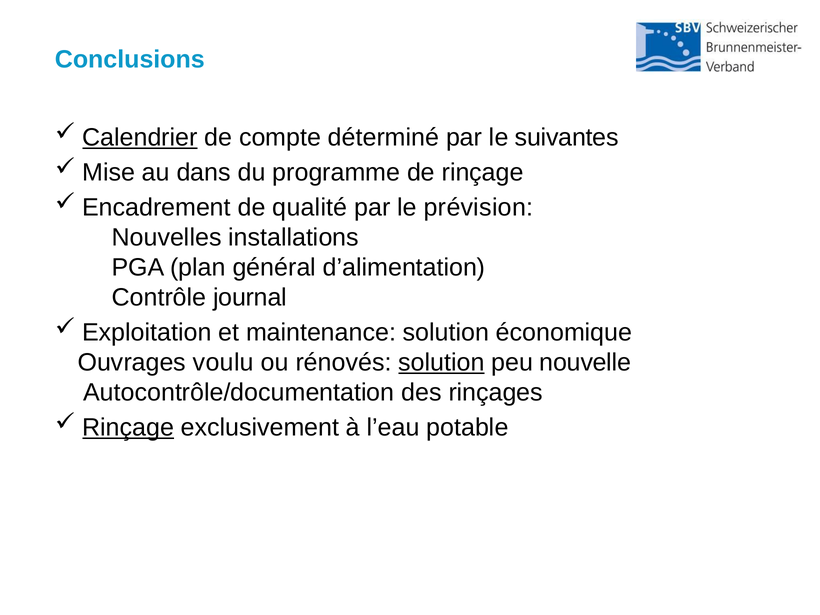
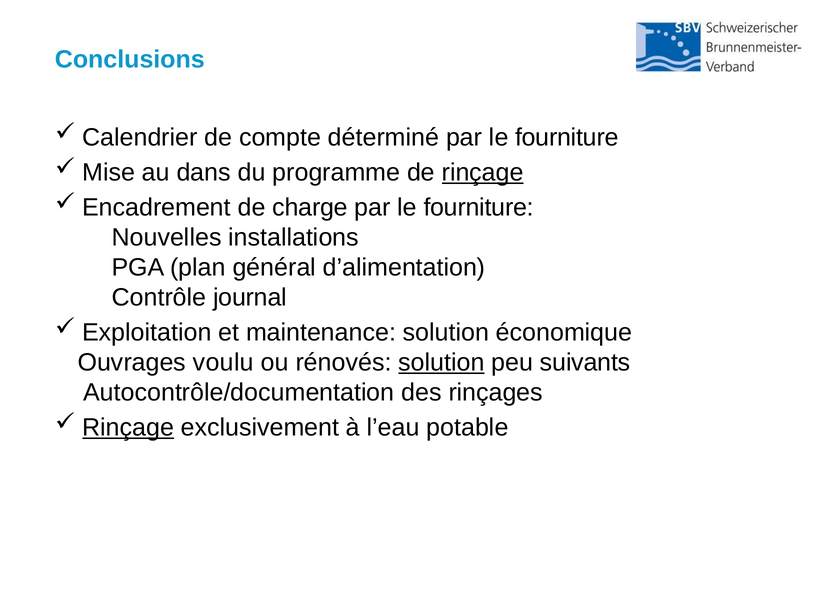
Calendrier underline: present -> none
déterminé par le suivantes: suivantes -> fourniture
rinçage at (483, 173) underline: none -> present
qualité: qualité -> charge
prévision at (478, 208): prévision -> fourniture
nouvelle: nouvelle -> suivants
